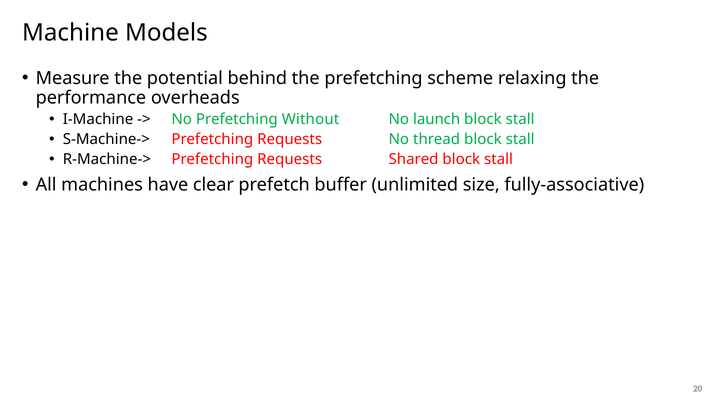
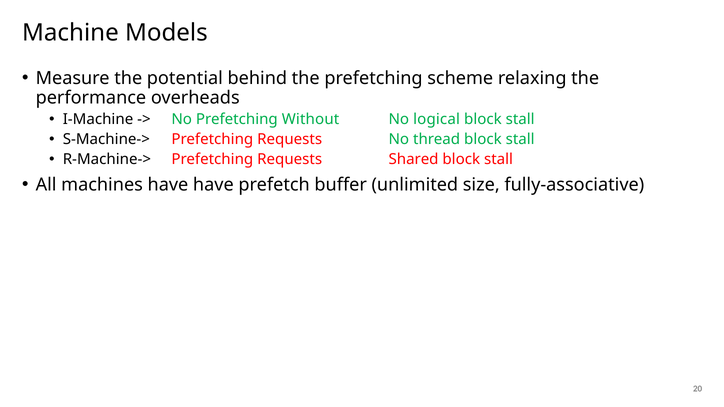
launch: launch -> logical
have clear: clear -> have
